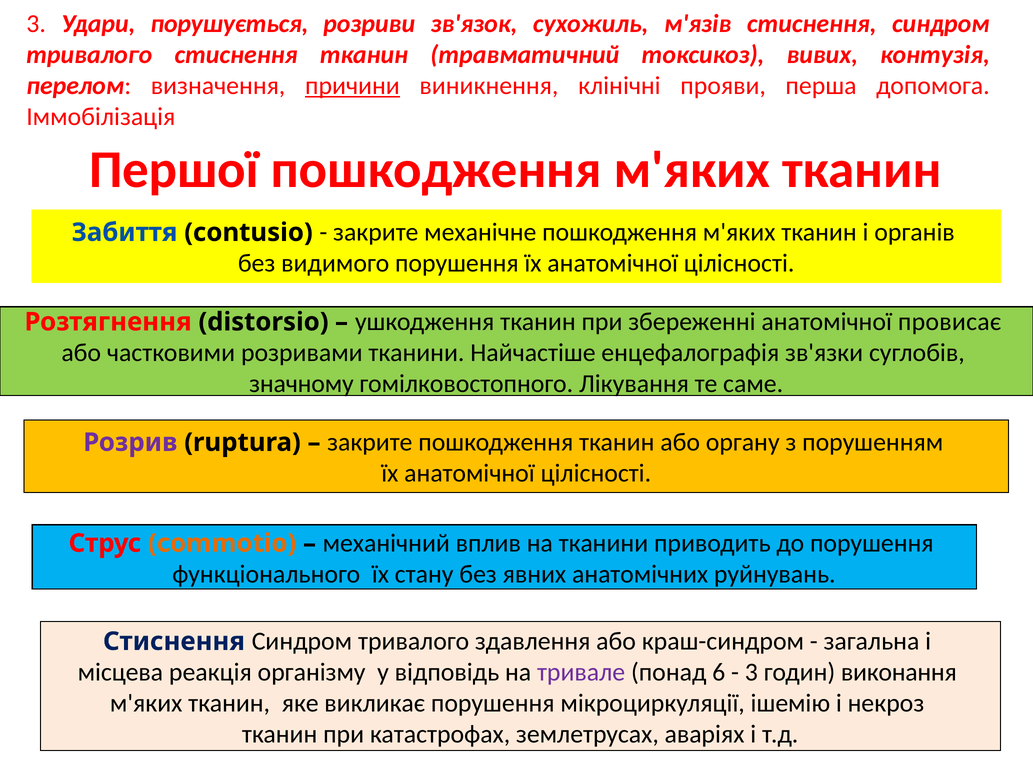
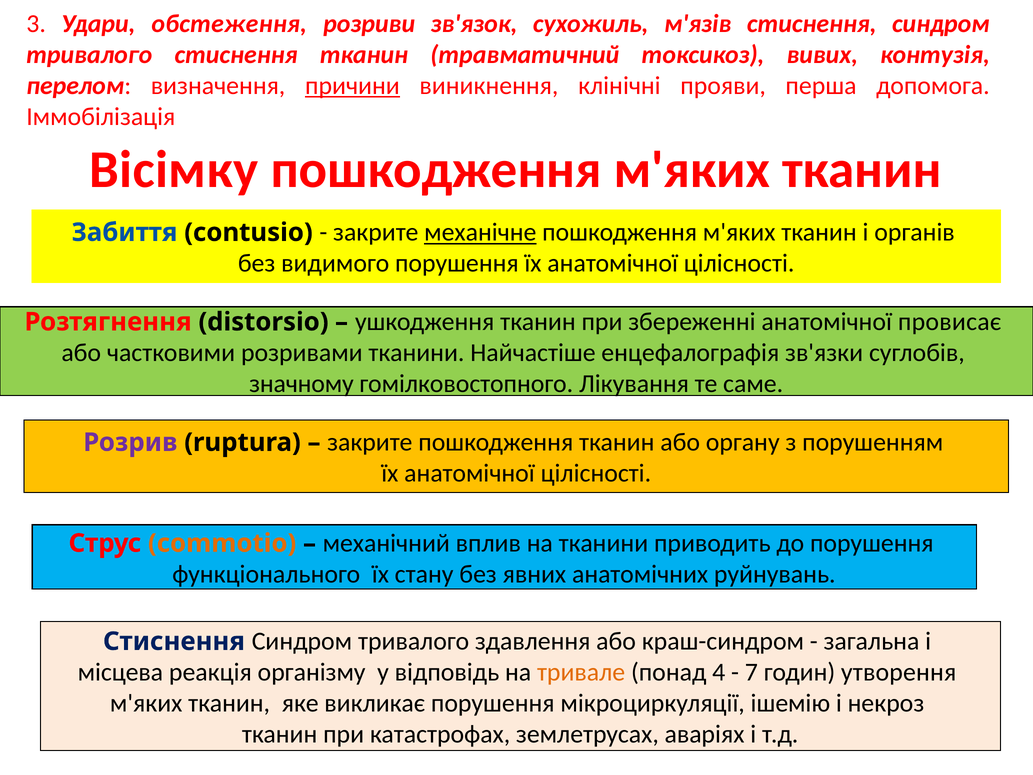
порушується: порушується -> обстеження
Першої: Першої -> Вісімку
механічне underline: none -> present
тривале colour: purple -> orange
6: 6 -> 4
3 at (751, 672): 3 -> 7
виконання: виконання -> утворення
